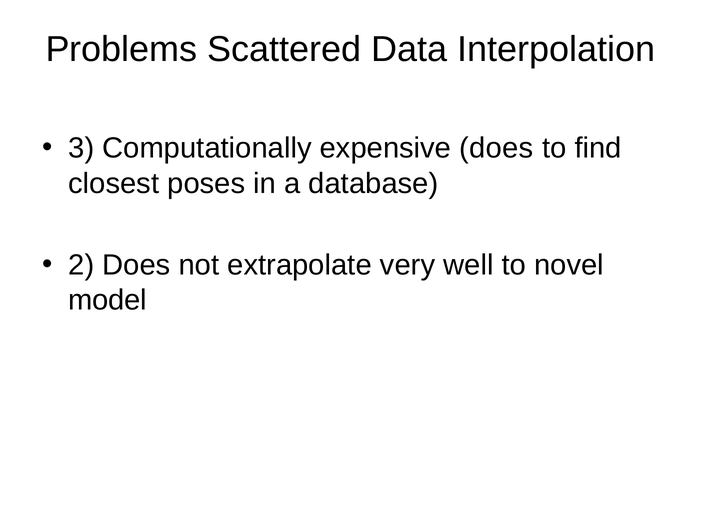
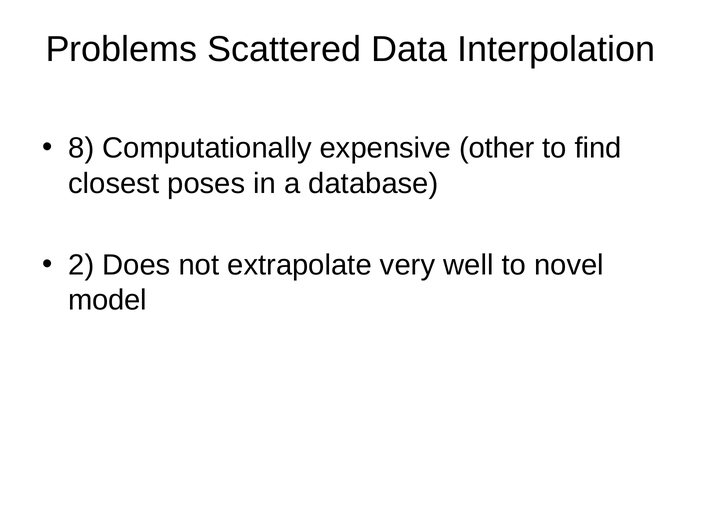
3: 3 -> 8
expensive does: does -> other
